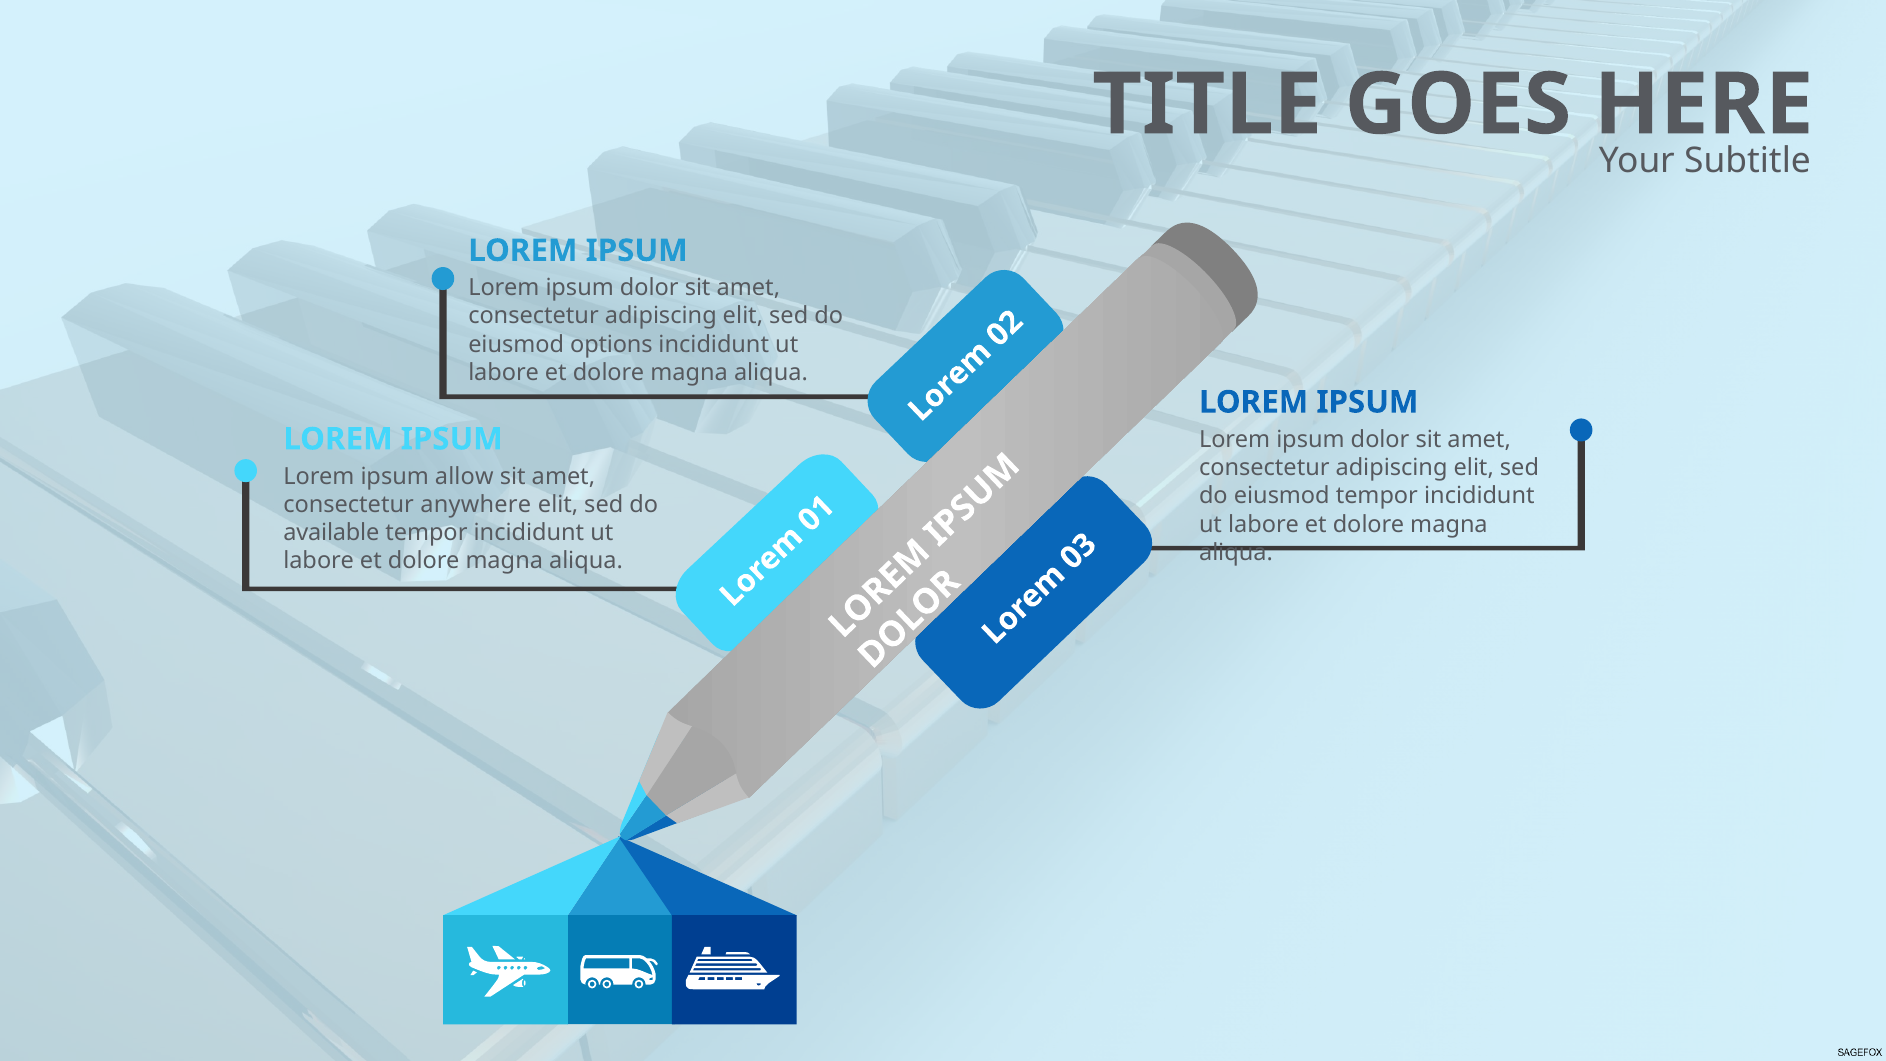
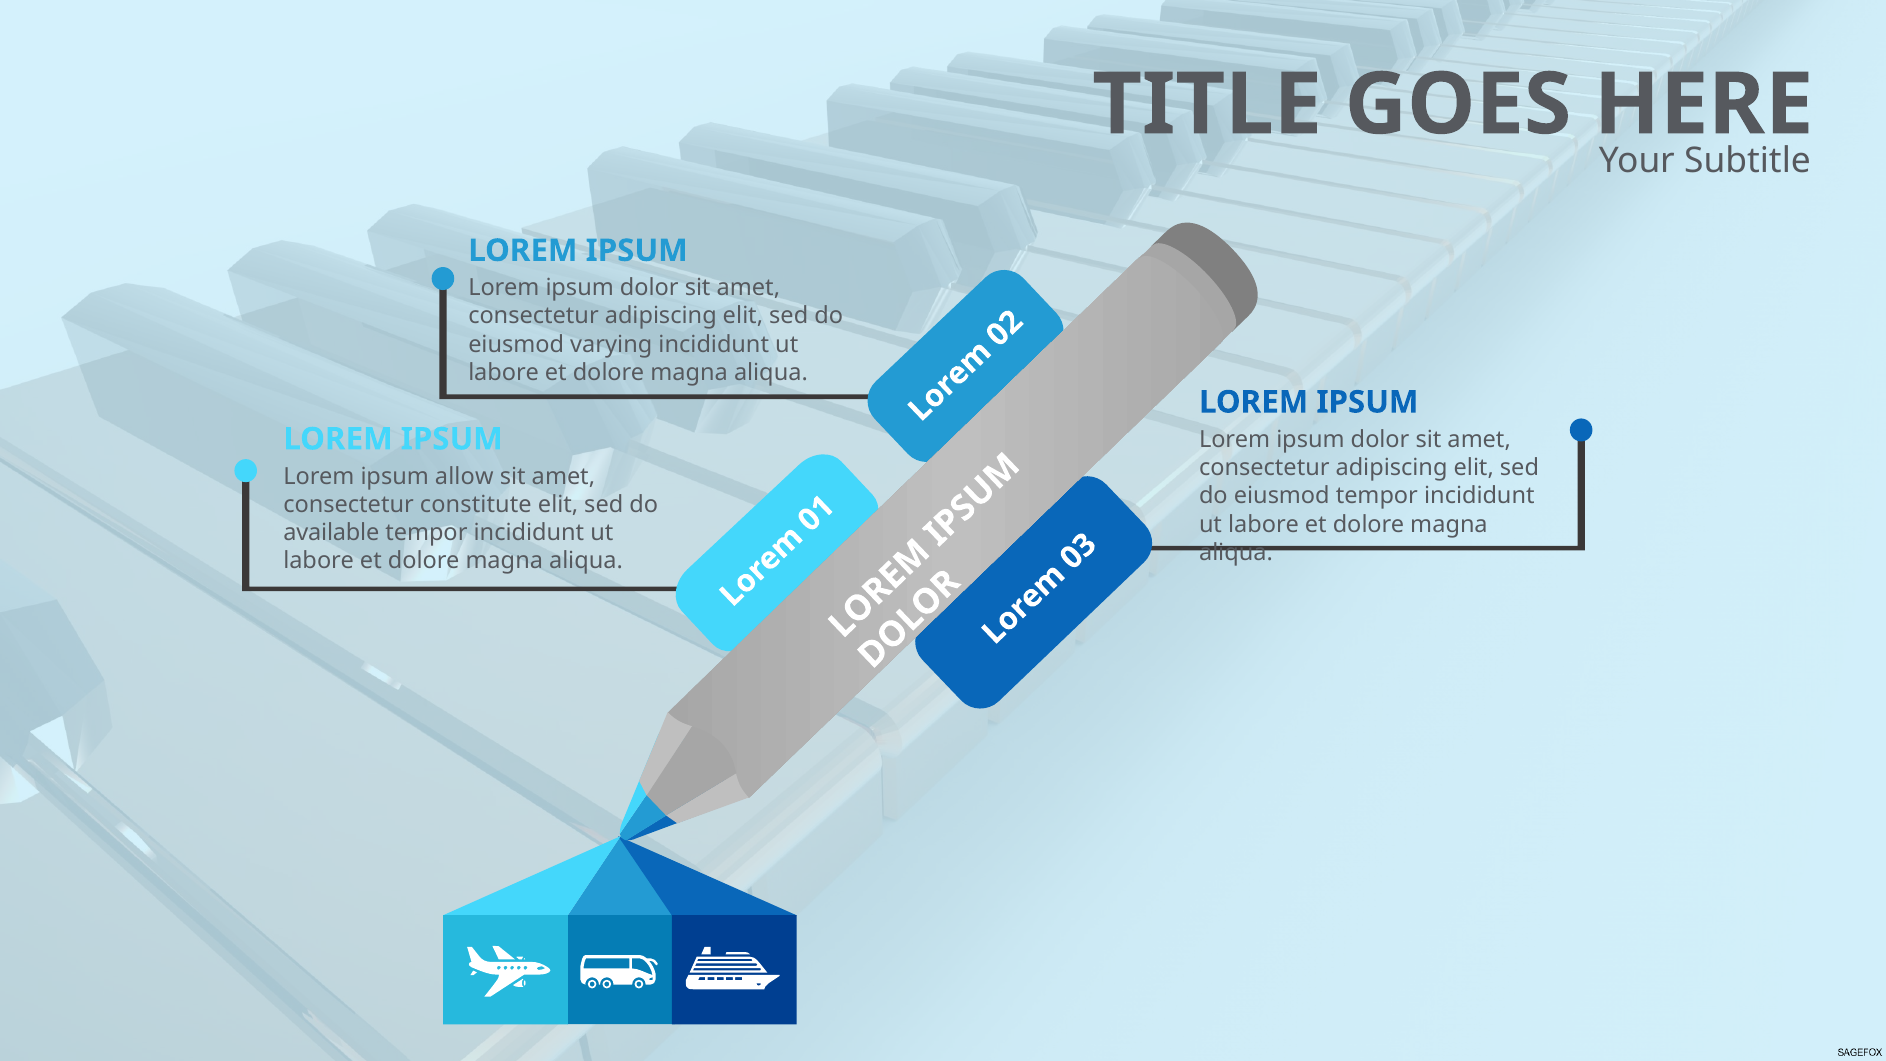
options: options -> varying
anywhere: anywhere -> constitute
